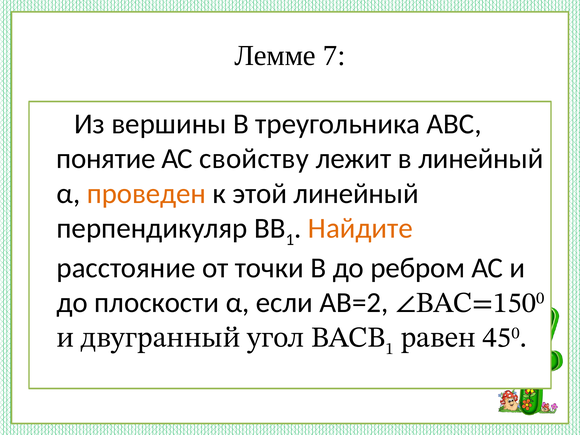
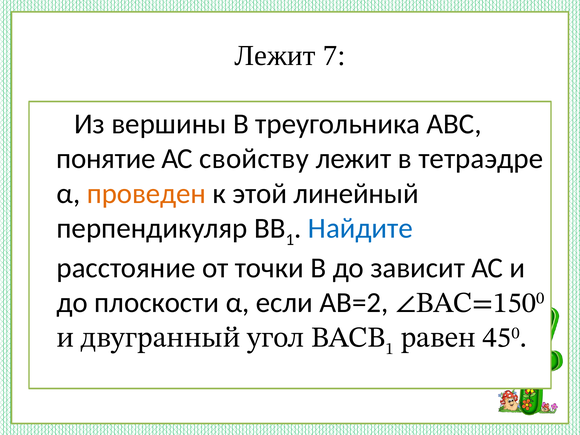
Лемме at (275, 56): Лемме -> Лежит
в линейный: линейный -> тетраэдре
Найдите colour: orange -> blue
ребром: ребром -> зависит
